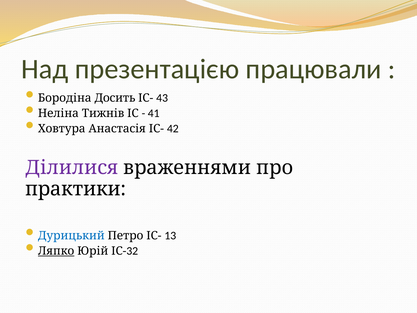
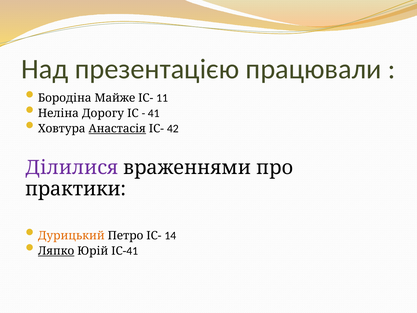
Досить: Досить -> Майже
43: 43 -> 11
Тижнів: Тижнів -> Дорогу
Анастасія underline: none -> present
Дурицький colour: blue -> orange
13: 13 -> 14
ІС- 32: 32 -> 41
